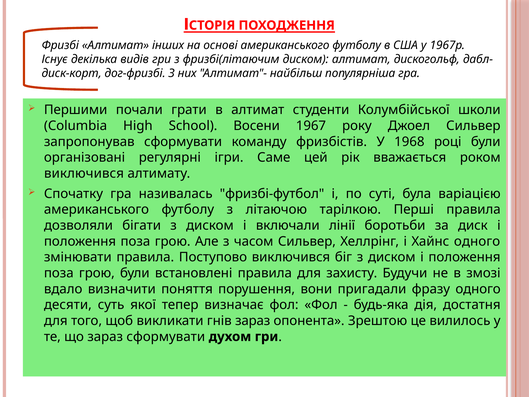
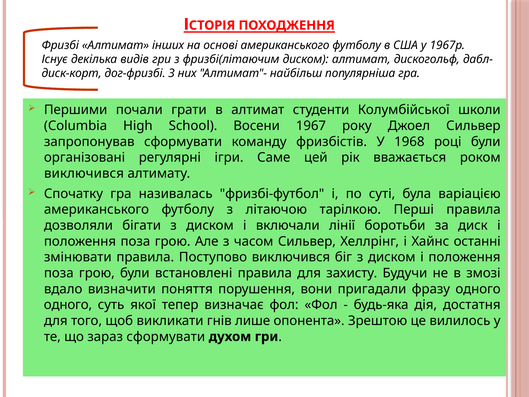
Хайнс одного: одного -> останні
десяти at (68, 305): десяти -> одного
гнів зараз: зараз -> лише
